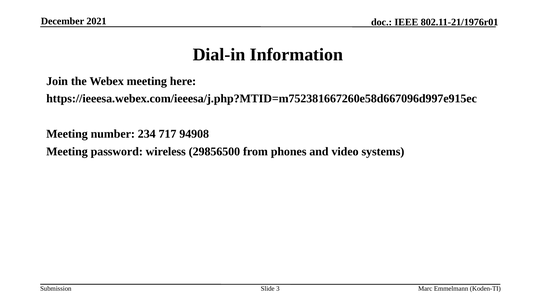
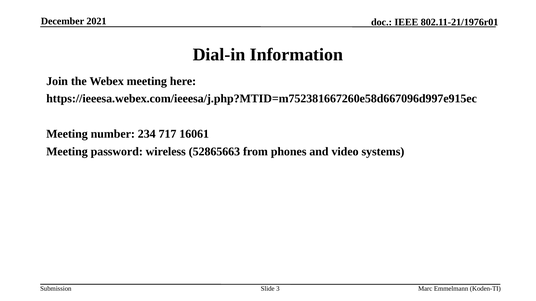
94908: 94908 -> 16061
29856500: 29856500 -> 52865663
